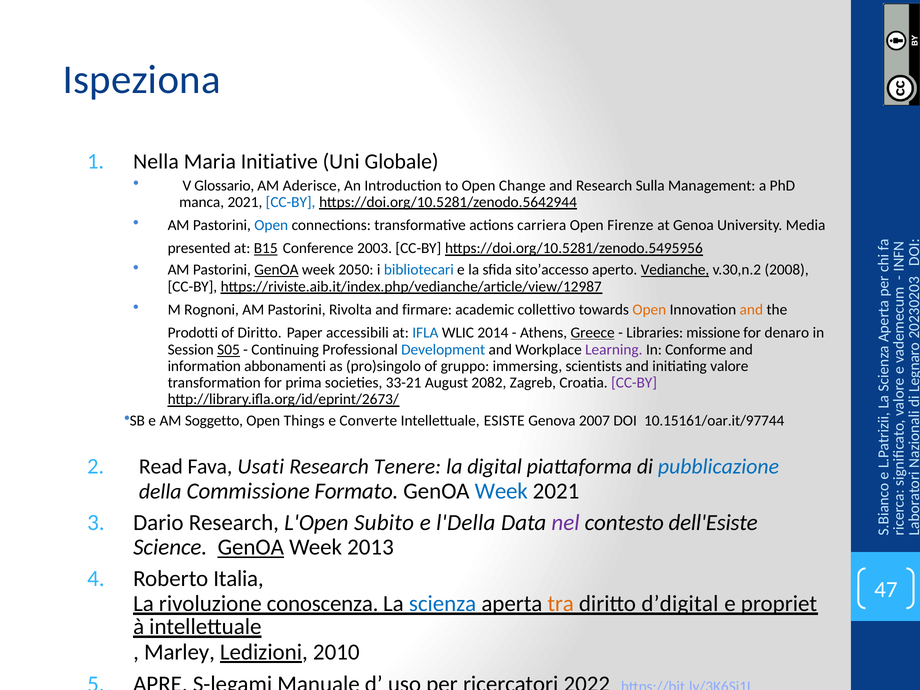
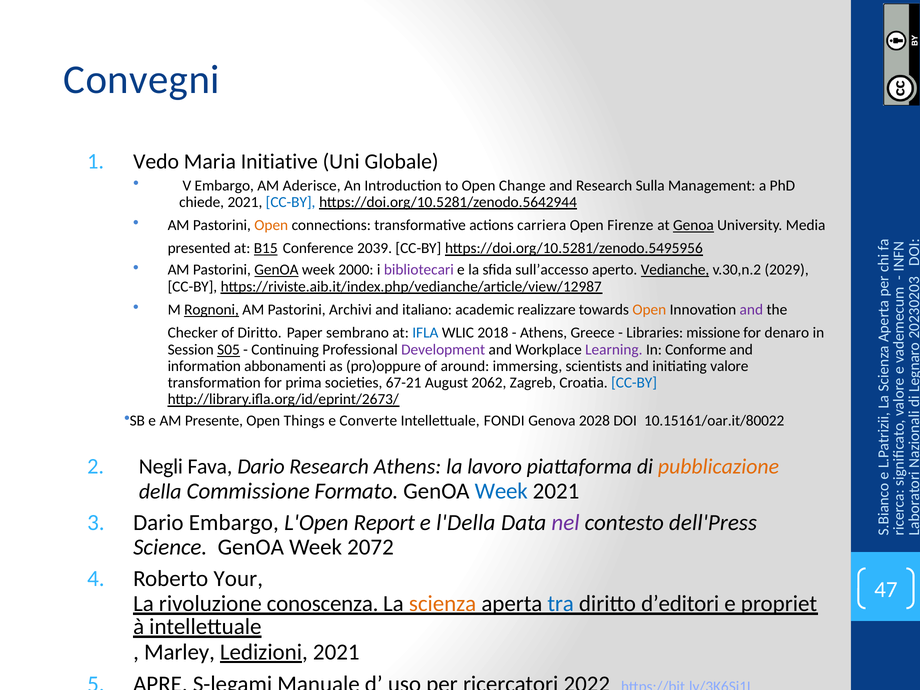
Ispeziona: Ispeziona -> Convegni
Nella: Nella -> Vedo
V Glossario: Glossario -> Embargo
manca: manca -> chiede
Open at (271, 225) colour: blue -> orange
Genoa at (693, 225) underline: none -> present
2003: 2003 -> 2039
2050: 2050 -> 2000
bibliotecari colour: blue -> purple
sito’accesso: sito’accesso -> sull’accesso
2008: 2008 -> 2029
Rognoni underline: none -> present
Rivolta: Rivolta -> Archivi
firmare: firmare -> italiano
collettivo: collettivo -> realizzare
and at (751, 310) colour: orange -> purple
Prodotti: Prodotti -> Checker
accessibili: accessibili -> sembrano
2014: 2014 -> 2018
Greece underline: present -> none
Development colour: blue -> purple
pro)singolo: pro)singolo -> pro)oppure
gruppo: gruppo -> around
33-21: 33-21 -> 67-21
2082: 2082 -> 2062
CC-BY at (634, 383) colour: purple -> blue
Soggetto: Soggetto -> Presente
ESISTE: ESISTE -> FONDI
2007: 2007 -> 2028
10.15161/oar.it/97744: 10.15161/oar.it/97744 -> 10.15161/oar.it/80022
Read: Read -> Negli
Fava Usati: Usati -> Dario
Research Tenere: Tenere -> Athens
digital: digital -> lavoro
pubblicazione colour: blue -> orange
Dario Research: Research -> Embargo
Subito: Subito -> Report
dell'Esiste: dell'Esiste -> dell'Press
GenOA at (251, 547) underline: present -> none
2013: 2013 -> 2072
Italia: Italia -> Your
scienza colour: blue -> orange
tra colour: orange -> blue
d’digital: d’digital -> d’editori
Ledizioni 2010: 2010 -> 2021
